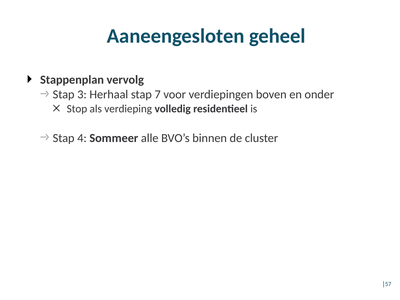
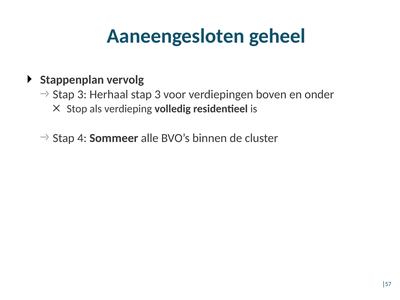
Herhaal stap 7: 7 -> 3
